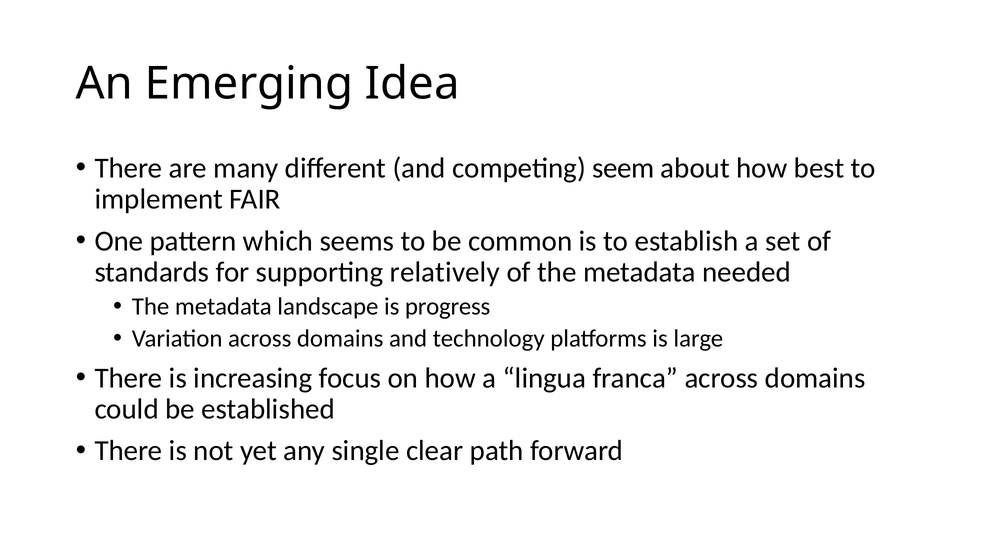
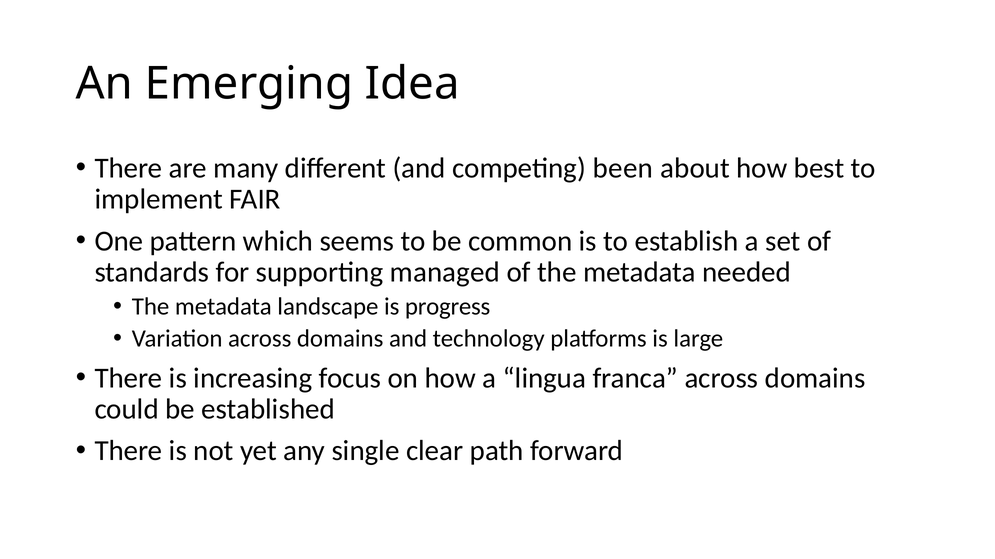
seem: seem -> been
relatively: relatively -> managed
